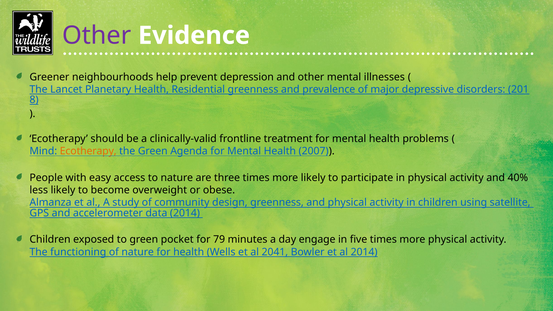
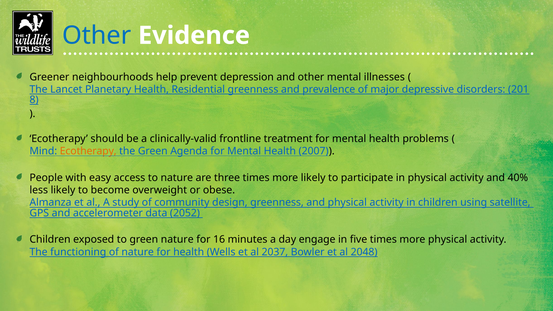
Other at (97, 35) colour: purple -> blue
data 2014: 2014 -> 2052
green pocket: pocket -> nature
79: 79 -> 16
2041: 2041 -> 2037
al 2014: 2014 -> 2048
